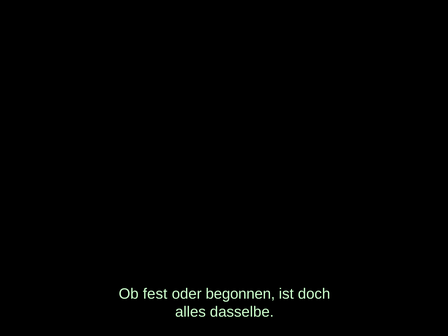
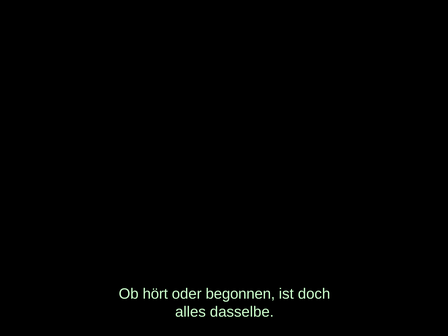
fest: fest -> hört
